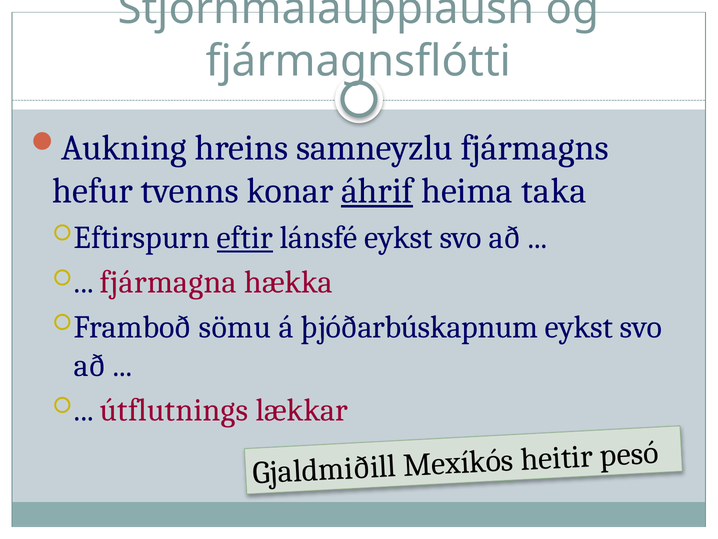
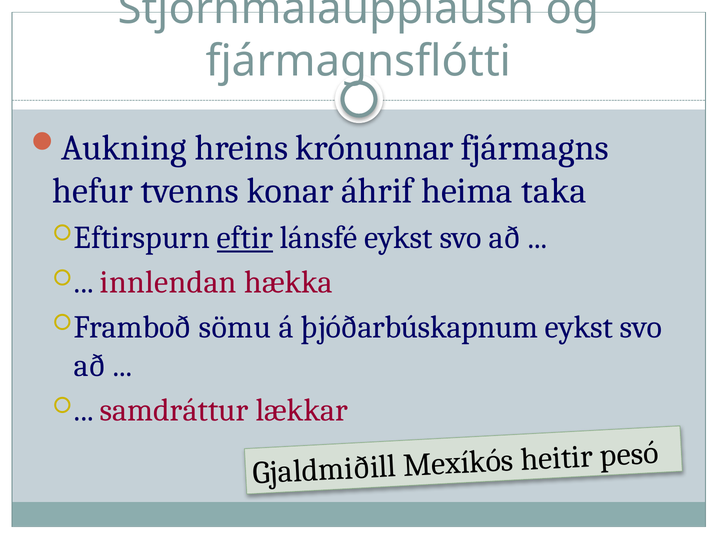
samneyzlu: samneyzlu -> krónunnar
áhrif underline: present -> none
fjármagna: fjármagna -> innlendan
útflutnings: útflutnings -> samdráttur
